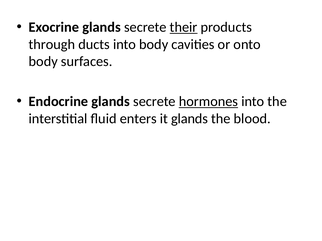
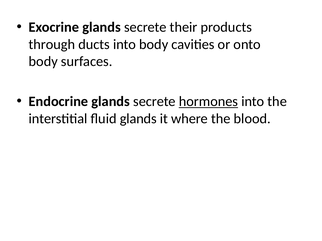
their underline: present -> none
fluid enters: enters -> glands
it glands: glands -> where
